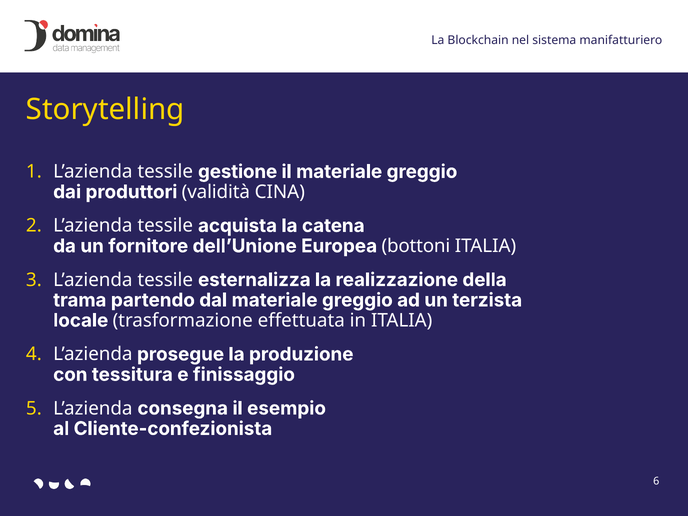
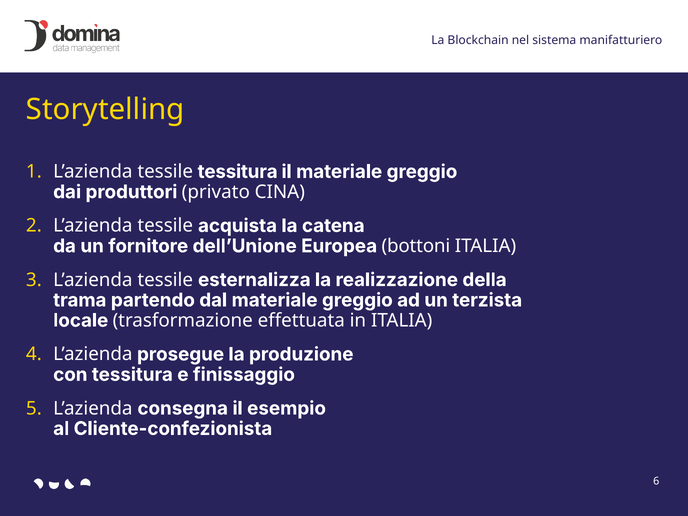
tessile gestione: gestione -> tessitura
validità: validità -> privato
